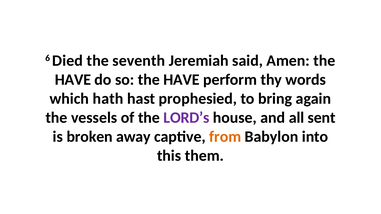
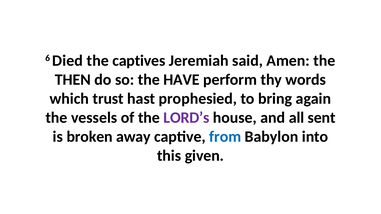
seventh: seventh -> captives
HAVE at (73, 80): HAVE -> THEN
hath: hath -> trust
from colour: orange -> blue
them: them -> given
